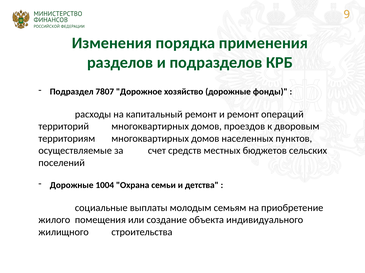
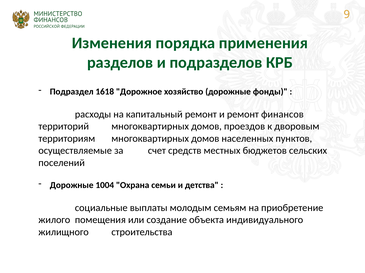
7807: 7807 -> 1618
операций: операций -> финансов
